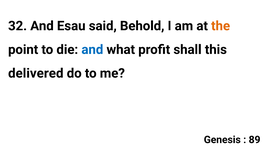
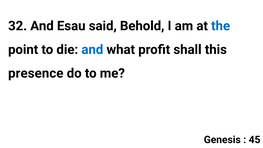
the colour: orange -> blue
delivered: delivered -> presence
89: 89 -> 45
